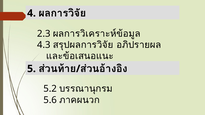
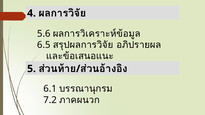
2.3: 2.3 -> 5.6
4.3: 4.3 -> 6.5
5.2: 5.2 -> 6.1
5.6: 5.6 -> 7.2
